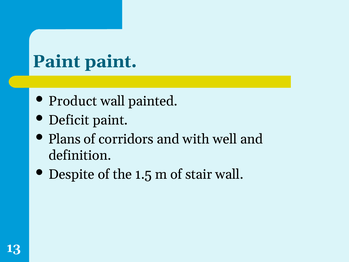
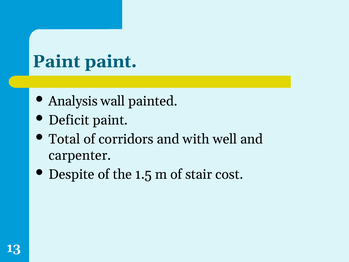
Product: Product -> Analysis
Plans: Plans -> Total
definition: definition -> carpenter
stair wall: wall -> cost
